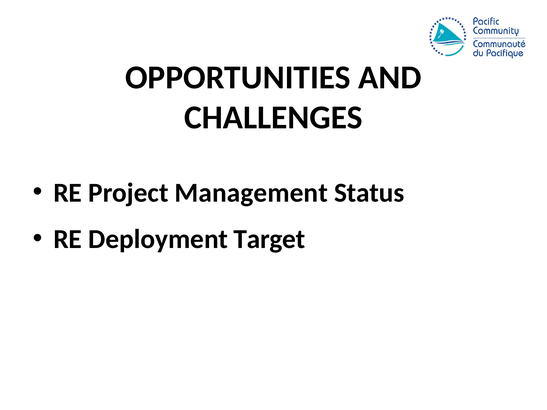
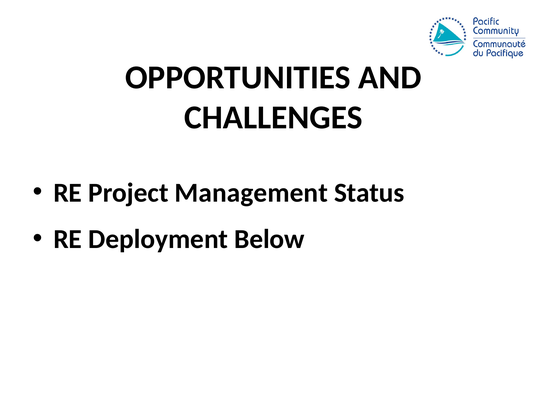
Target: Target -> Below
